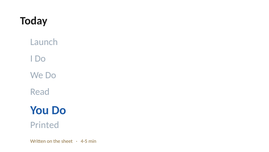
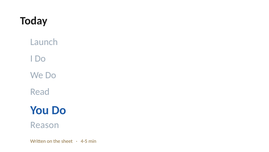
Printed: Printed -> Reason
